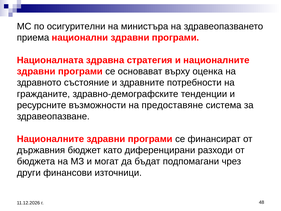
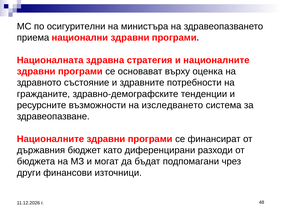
предоставяне: предоставяне -> изследването
